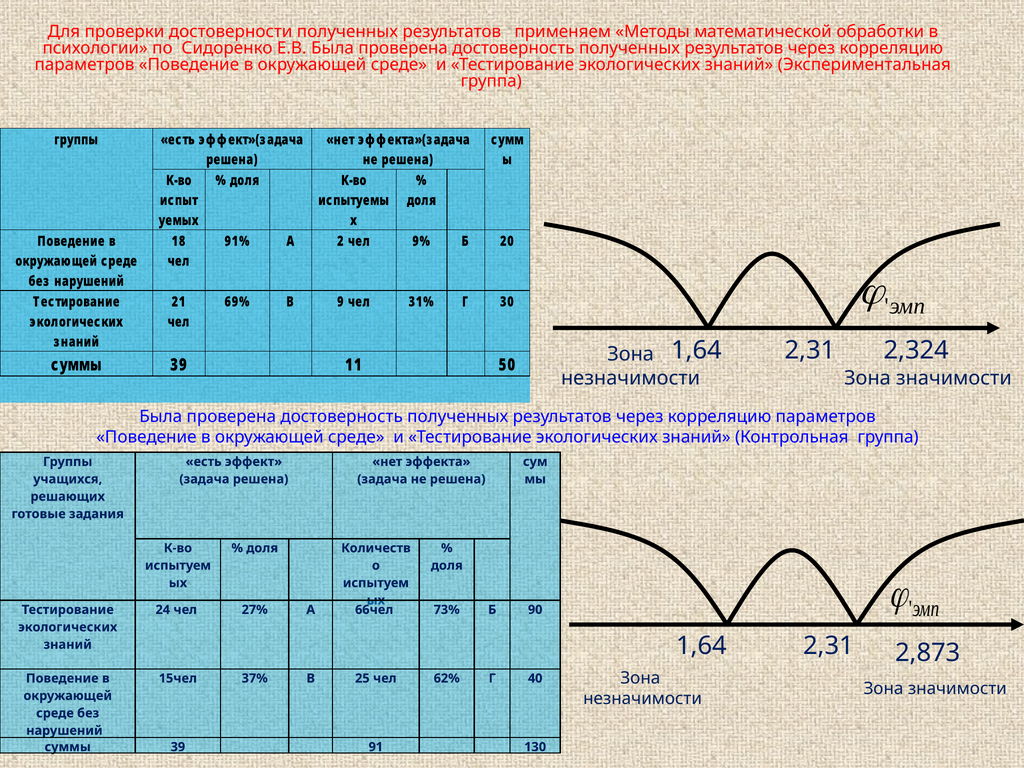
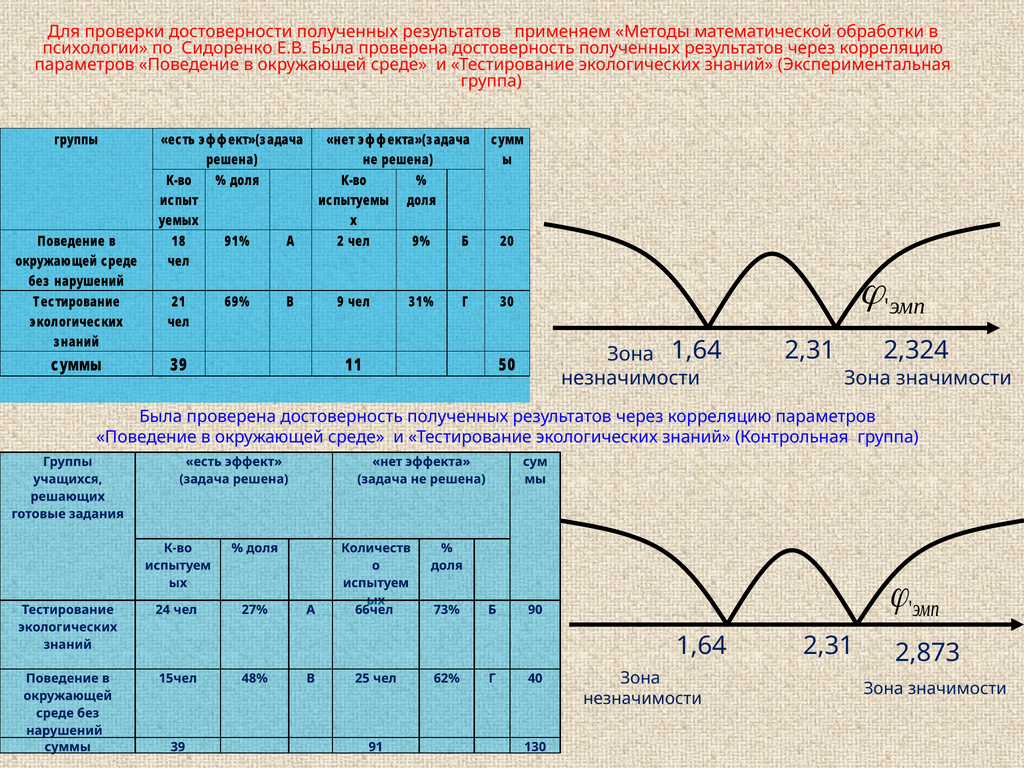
37%: 37% -> 48%
